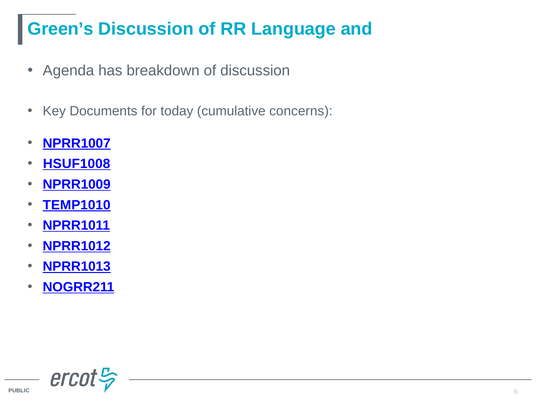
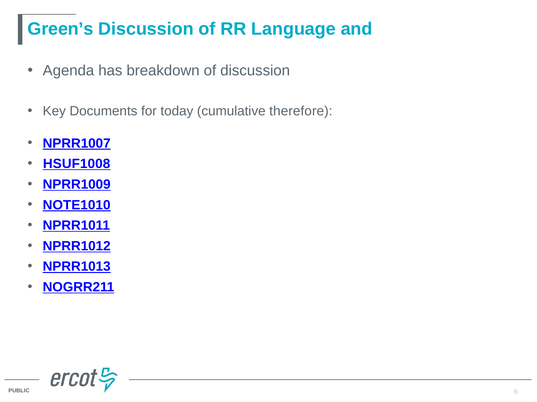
concerns: concerns -> therefore
TEMP1010: TEMP1010 -> NOTE1010
